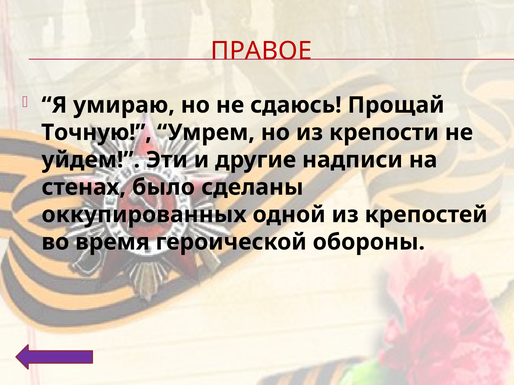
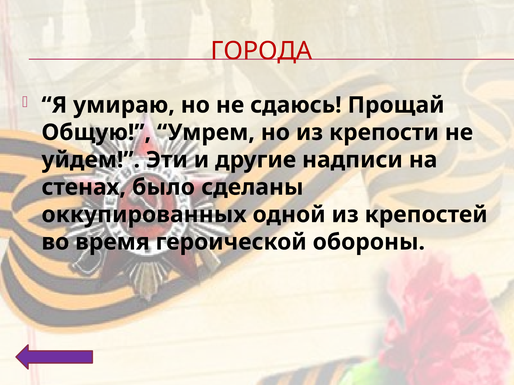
ПРАВОЕ: ПРАВОЕ -> ГОРОДА
Точную: Точную -> Общую
